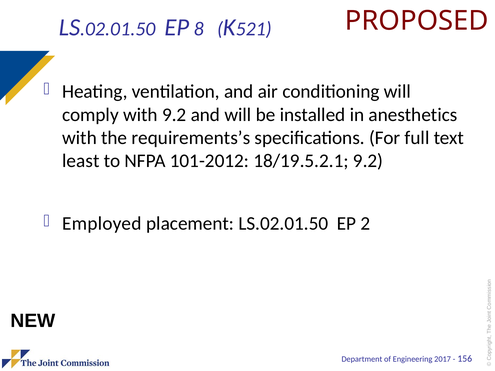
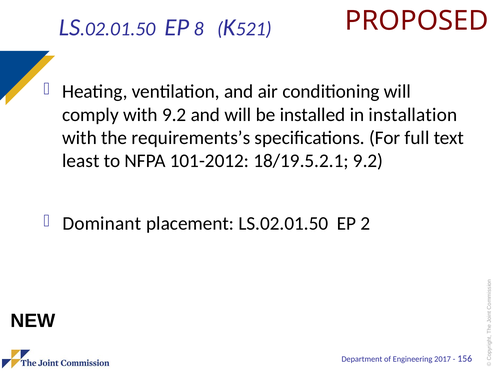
anesthetics: anesthetics -> installation
Employed: Employed -> Dominant
